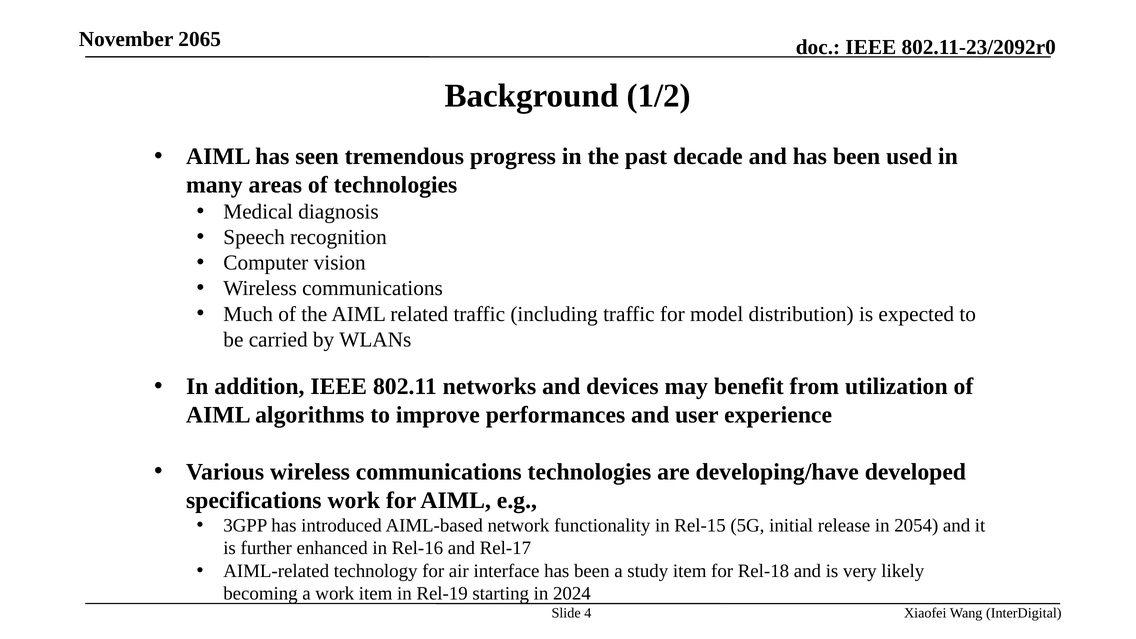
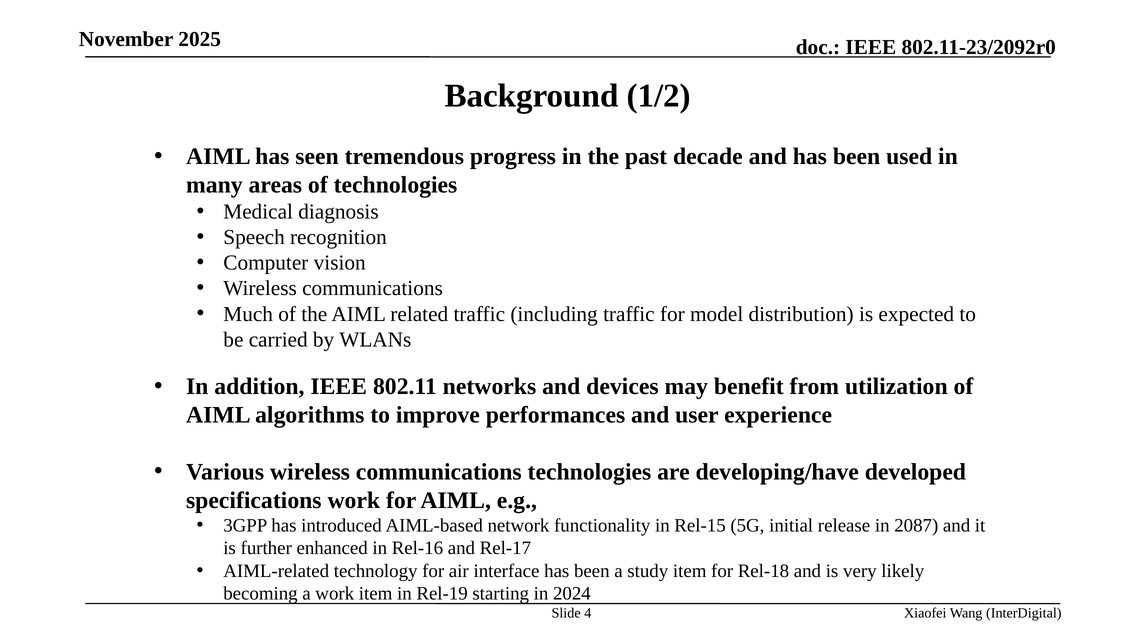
2065: 2065 -> 2025
2054: 2054 -> 2087
